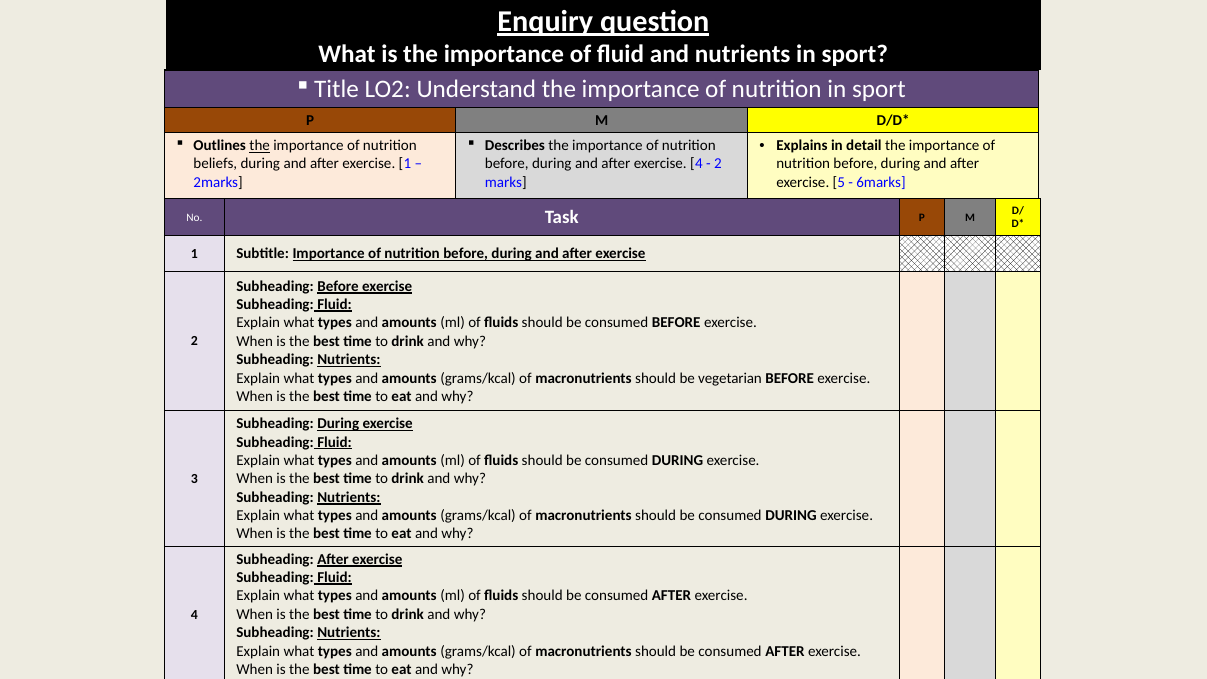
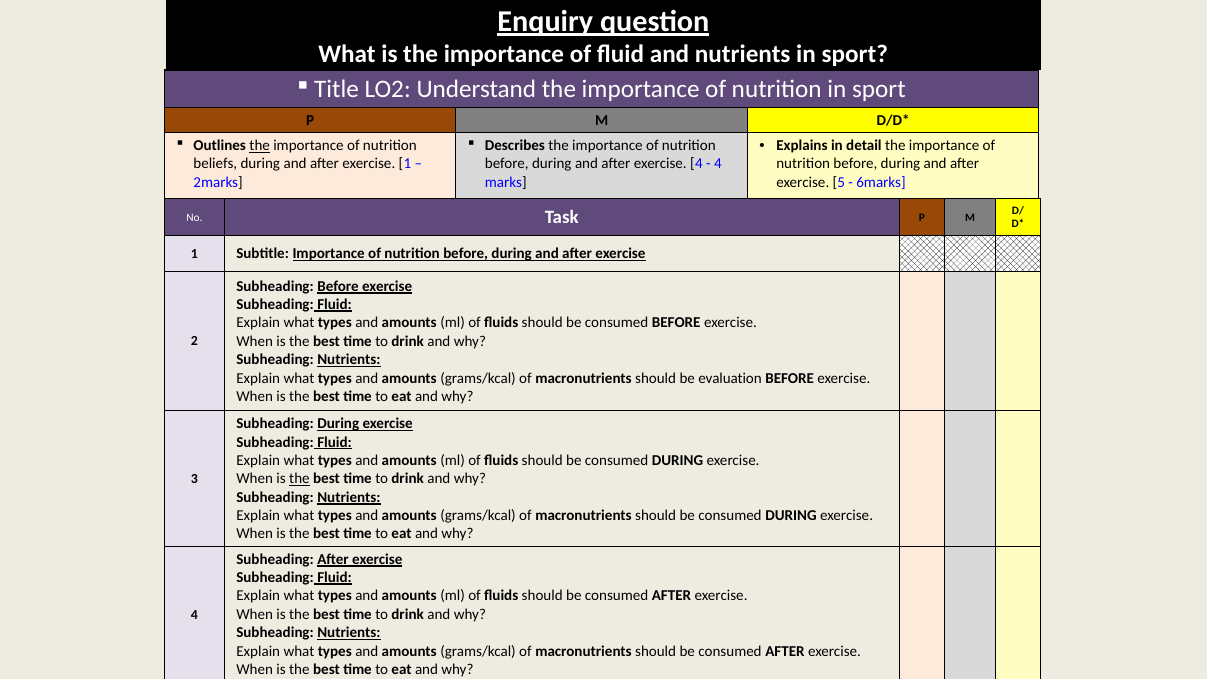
2 at (718, 164): 2 -> 4
vegetarian: vegetarian -> evaluation
the at (299, 479) underline: none -> present
